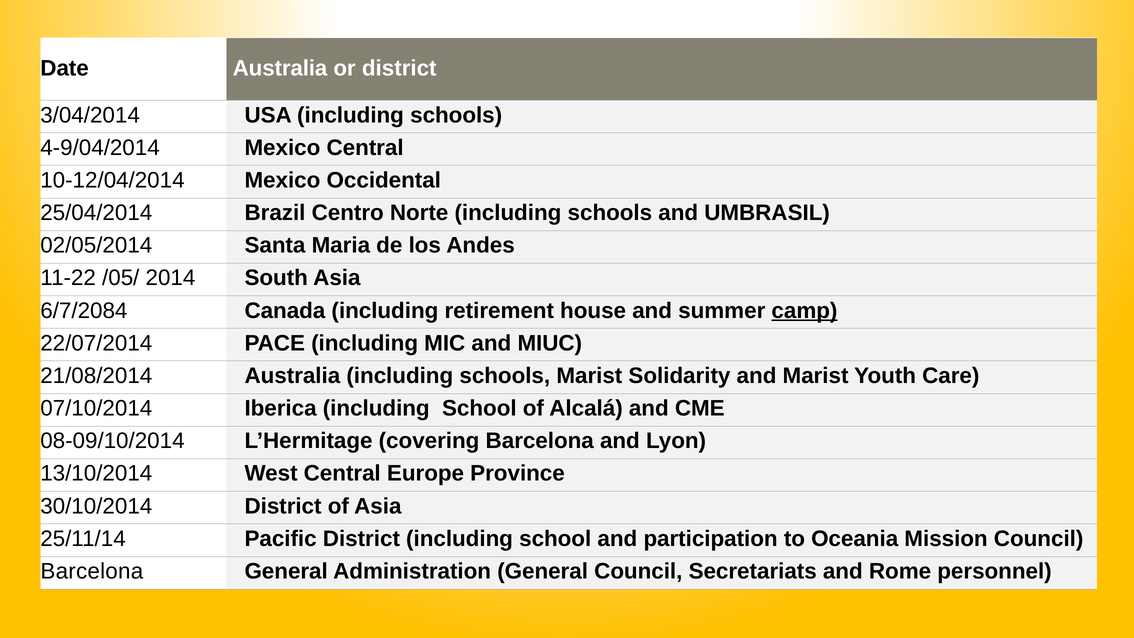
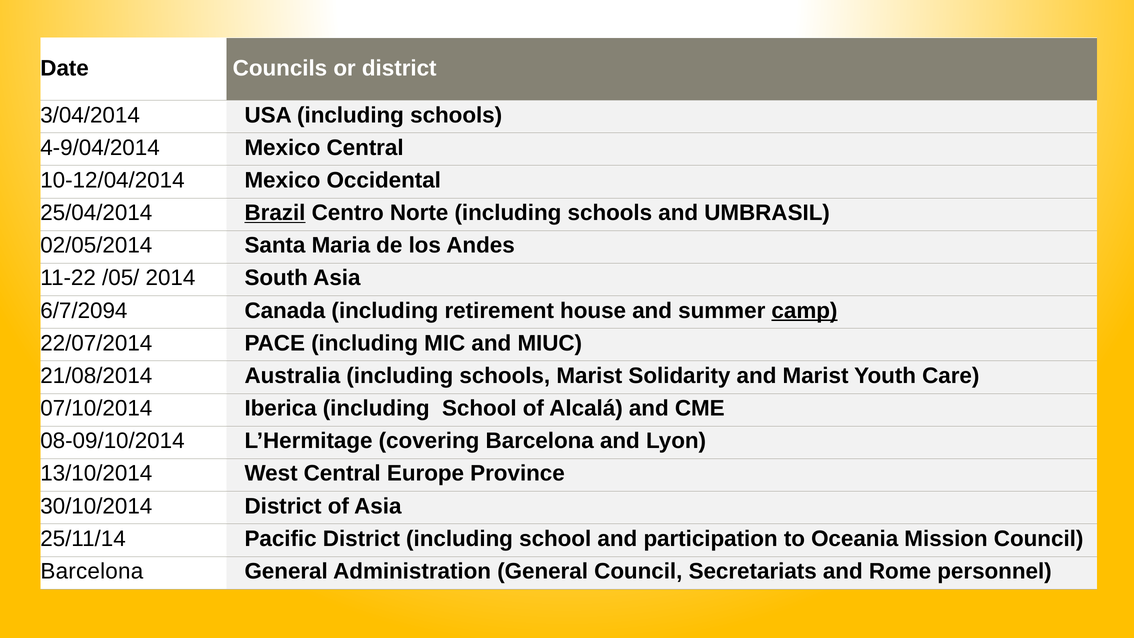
Date Australia: Australia -> Councils
Brazil underline: none -> present
6/7/2084: 6/7/2084 -> 6/7/2094
